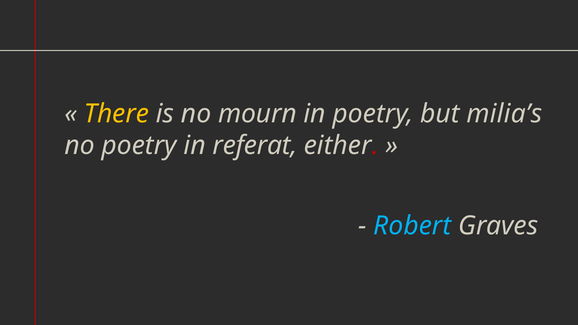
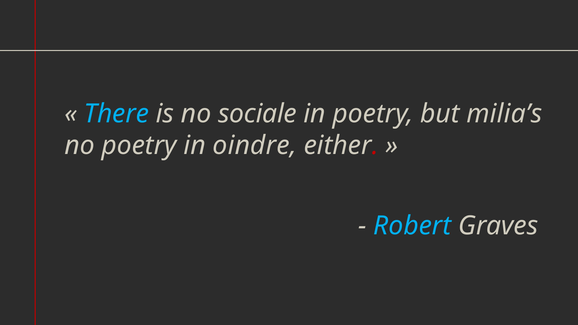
There colour: yellow -> light blue
mourn: mourn -> sociale
referat: referat -> oindre
